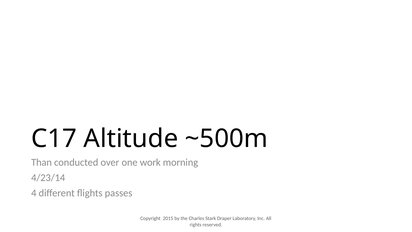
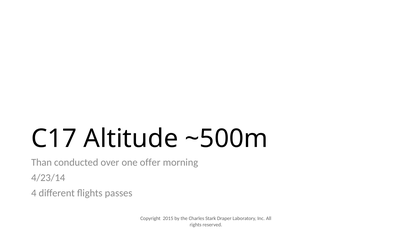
work: work -> offer
